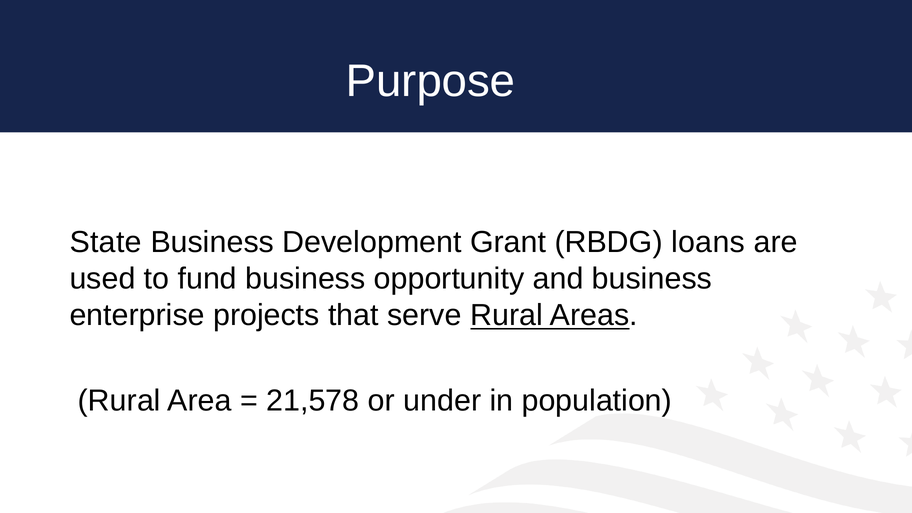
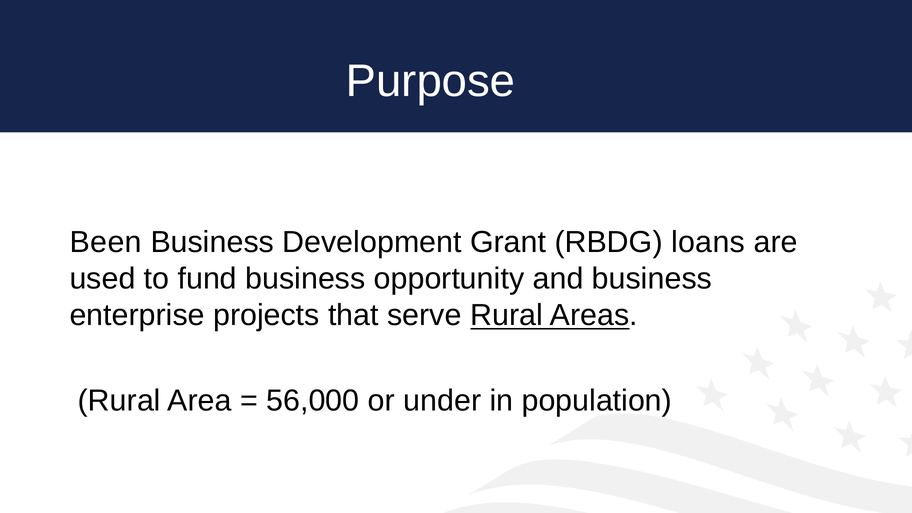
State: State -> Been
21,578: 21,578 -> 56,000
